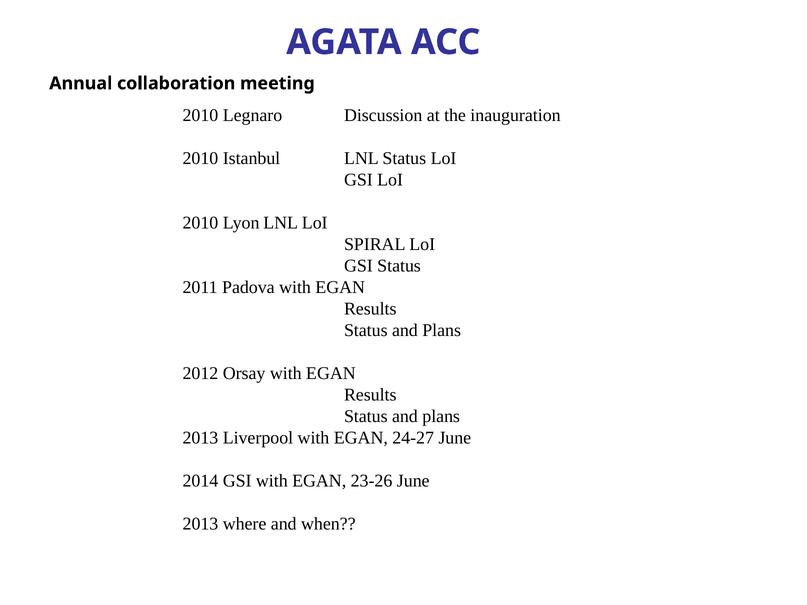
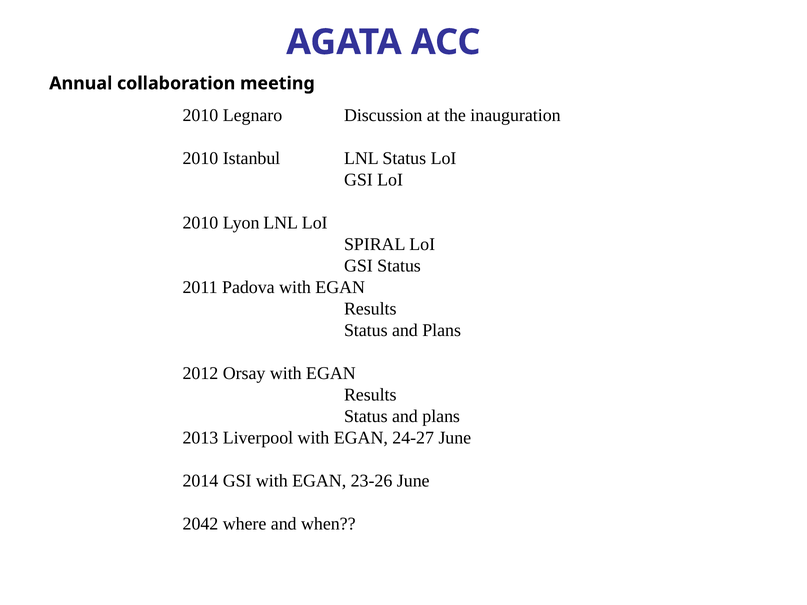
2013 at (200, 524): 2013 -> 2042
